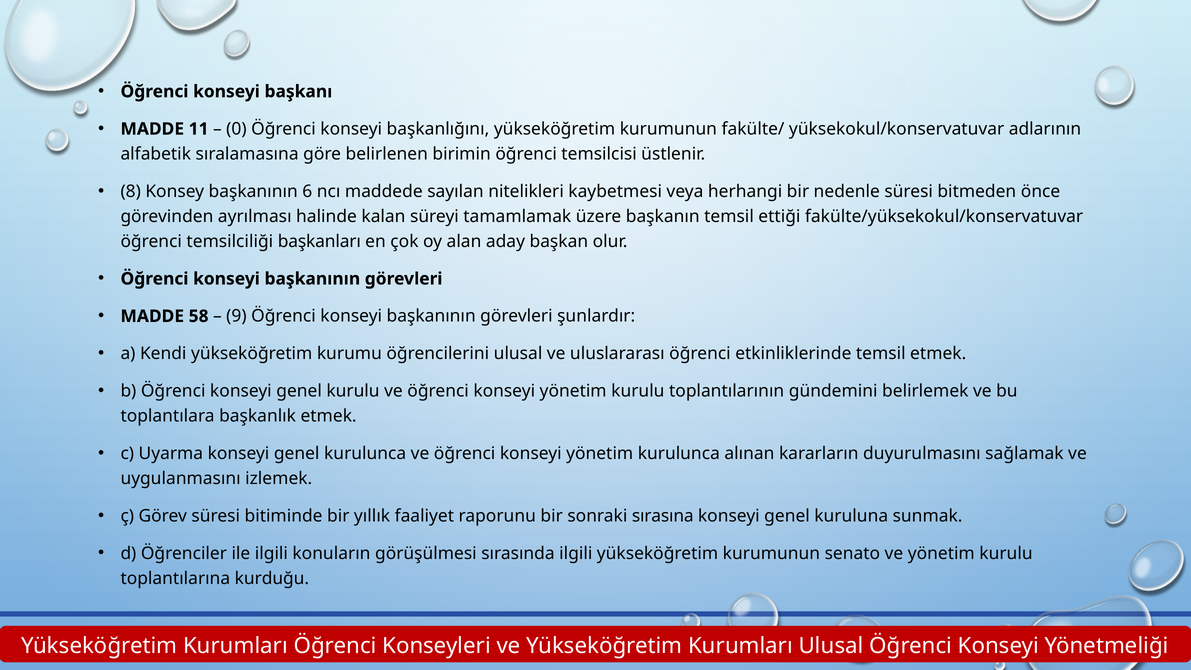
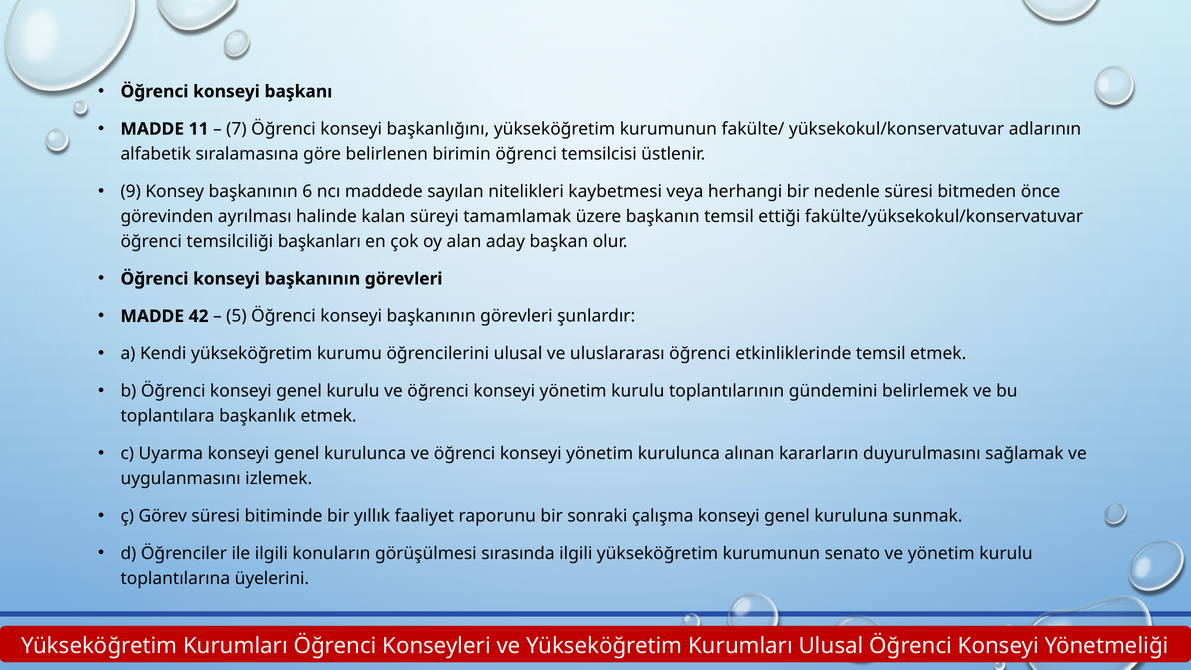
0: 0 -> 7
8: 8 -> 9
58: 58 -> 42
9: 9 -> 5
sırasına: sırasına -> çalışma
kurduğu: kurduğu -> üyelerini
